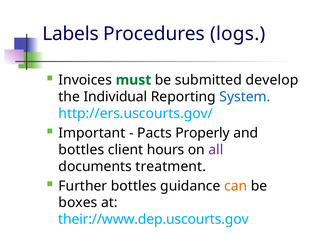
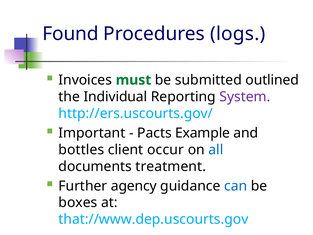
Labels: Labels -> Found
develop: develop -> outlined
System colour: blue -> purple
Properly: Properly -> Example
hours: hours -> occur
all colour: purple -> blue
Further bottles: bottles -> agency
can colour: orange -> blue
their://www.dep.uscourts.gov: their://www.dep.uscourts.gov -> that://www.dep.uscourts.gov
